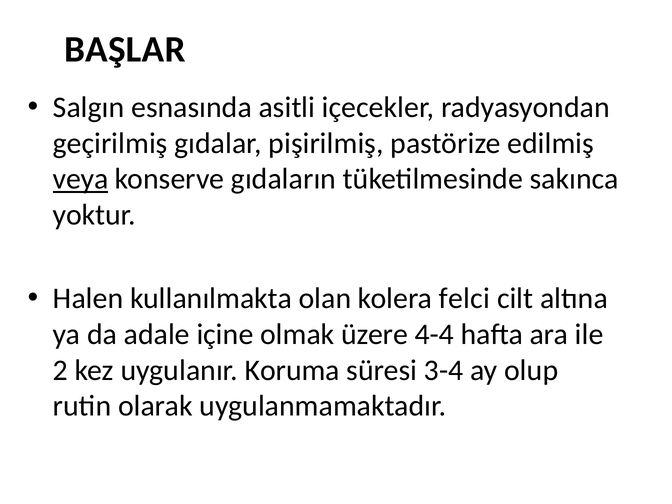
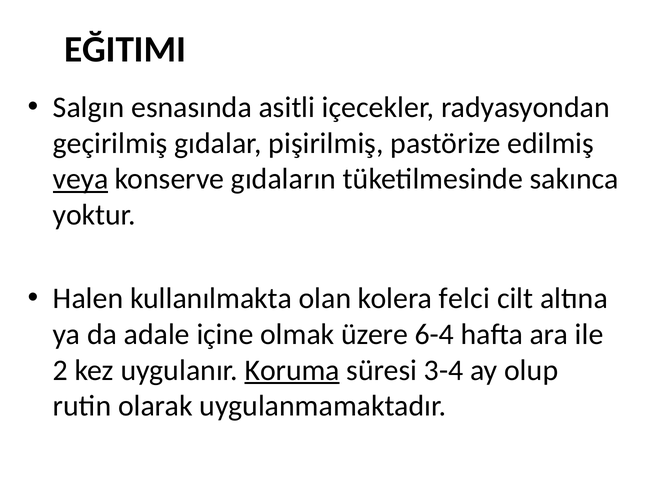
BAŞLAR: BAŞLAR -> EĞITIMI
4-4: 4-4 -> 6-4
Koruma underline: none -> present
